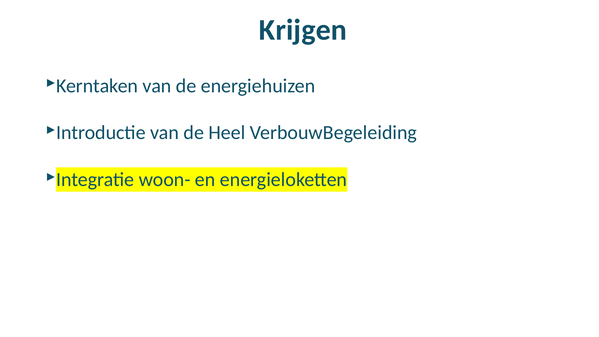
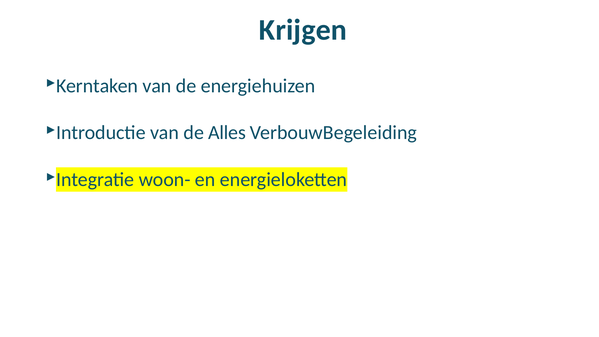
Heel: Heel -> Alles
